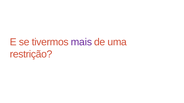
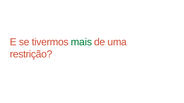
mais colour: purple -> green
